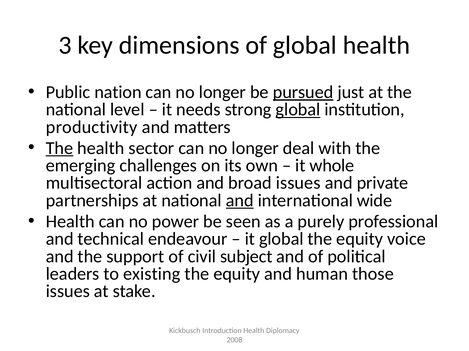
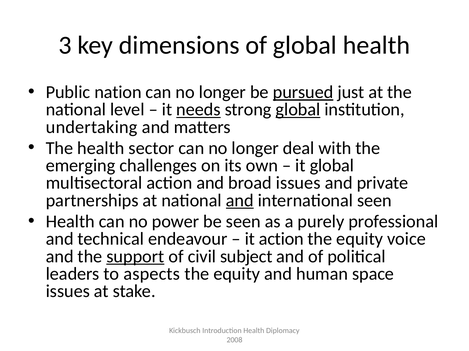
needs underline: none -> present
productivity: productivity -> undertaking
The at (59, 148) underline: present -> none
it whole: whole -> global
international wide: wide -> seen
it global: global -> action
support underline: none -> present
existing: existing -> aspects
those: those -> space
